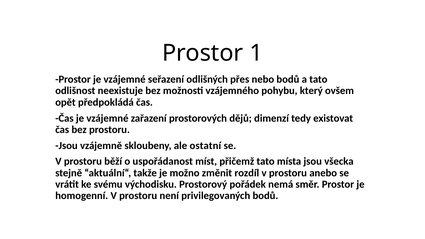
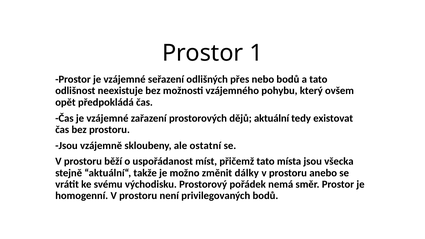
dimenzí: dimenzí -> aktuální
rozdíl: rozdíl -> dálky
